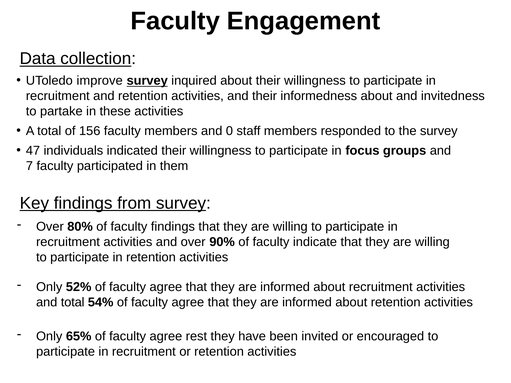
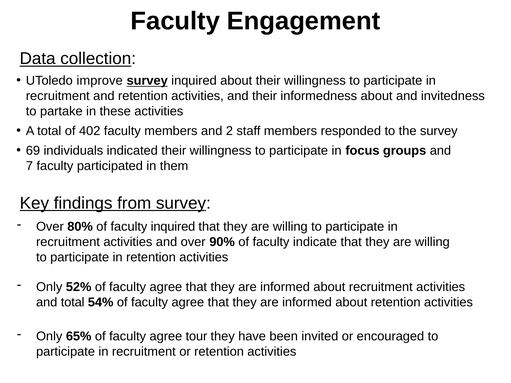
156: 156 -> 402
0: 0 -> 2
47: 47 -> 69
faculty findings: findings -> inquired
rest: rest -> tour
